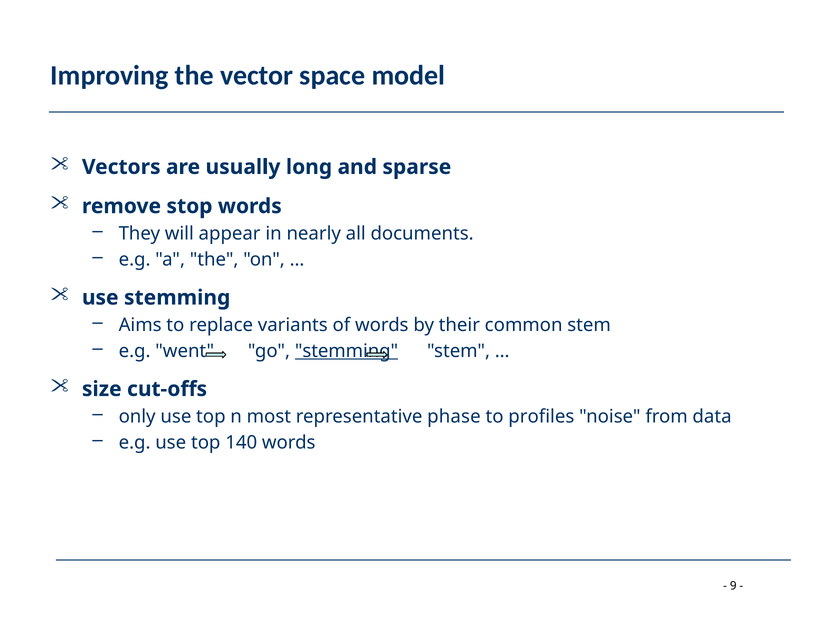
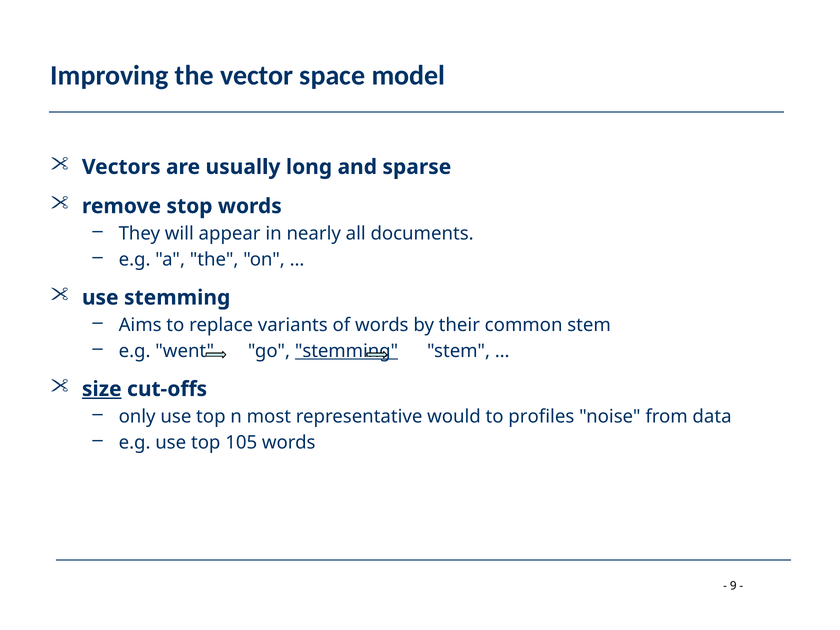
size underline: none -> present
phase: phase -> would
140: 140 -> 105
